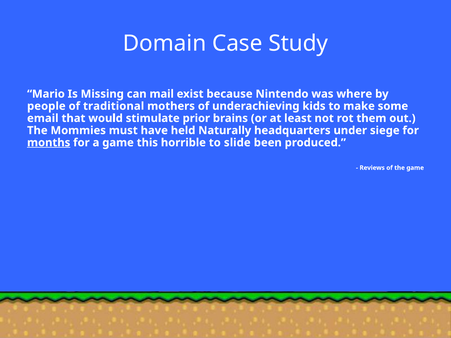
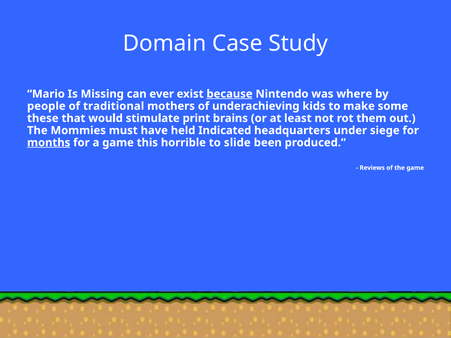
mail: mail -> ever
because underline: none -> present
email: email -> these
prior: prior -> print
Naturally: Naturally -> Indicated
